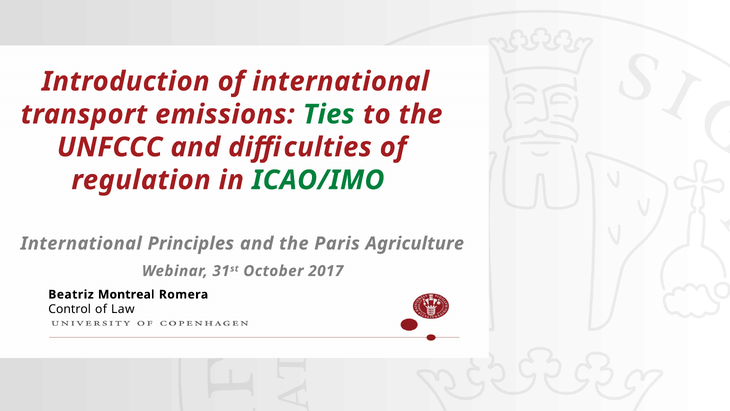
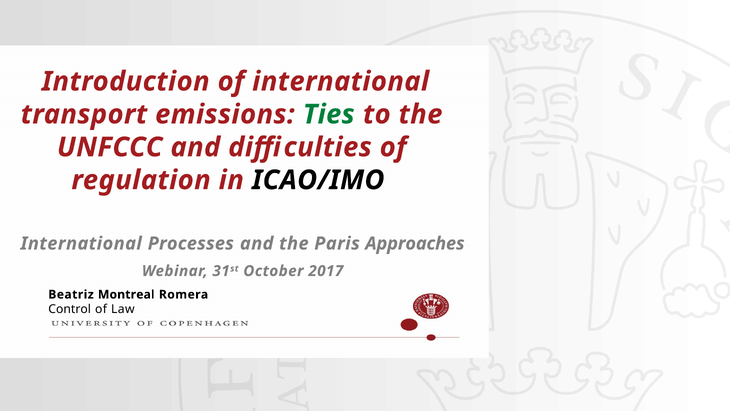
ICAO/IMO colour: green -> black
Principles: Principles -> Processes
Agriculture: Agriculture -> Approaches
